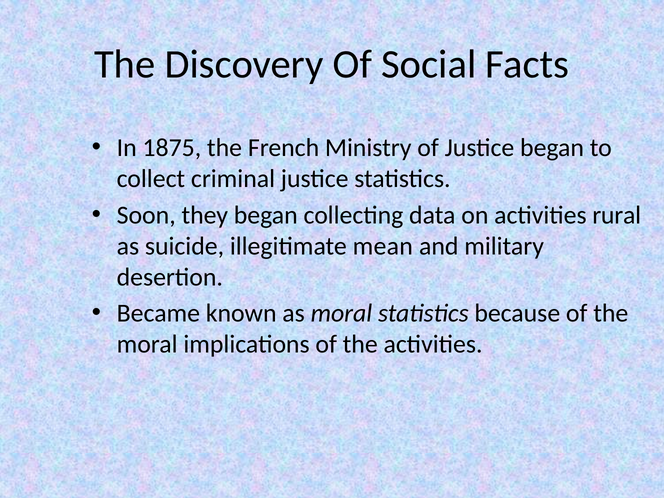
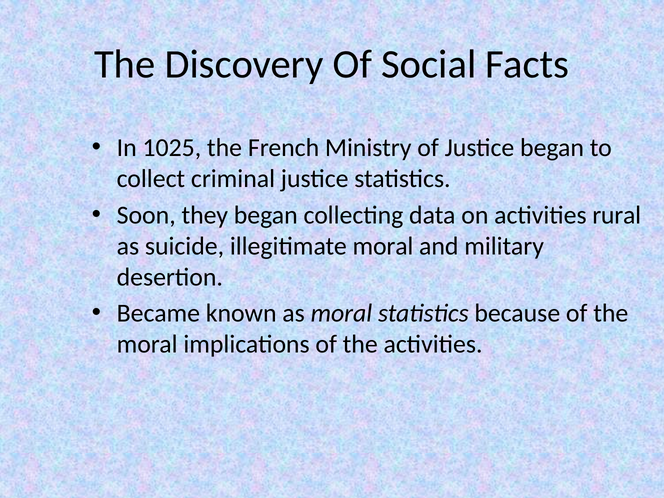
1875: 1875 -> 1025
illegitimate mean: mean -> moral
